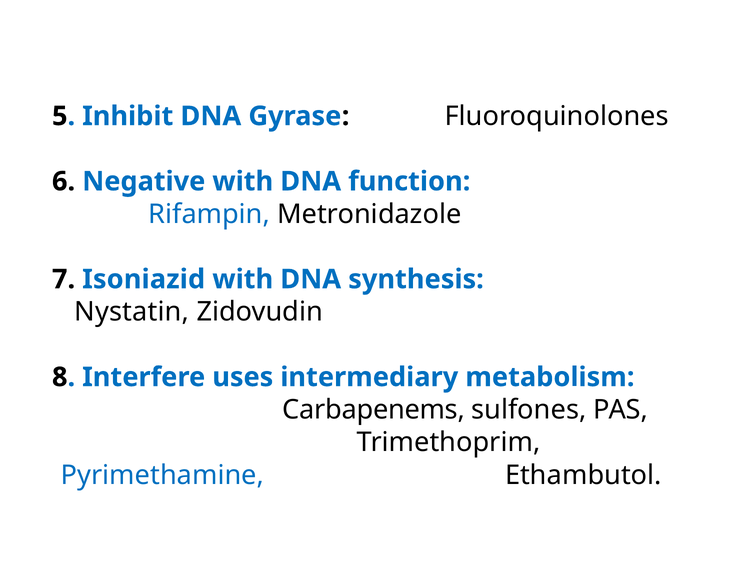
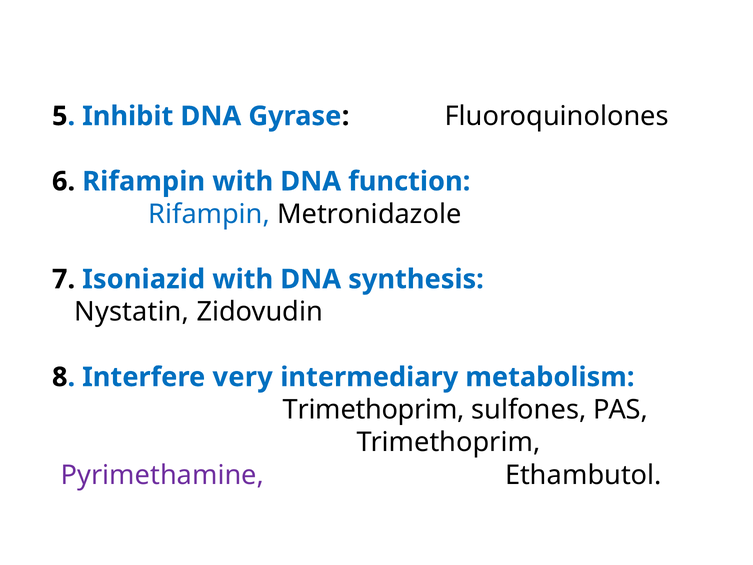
6 Negative: Negative -> Rifampin
uses: uses -> very
Carbapenems at (374, 410): Carbapenems -> Trimethoprim
Pyrimethamine colour: blue -> purple
